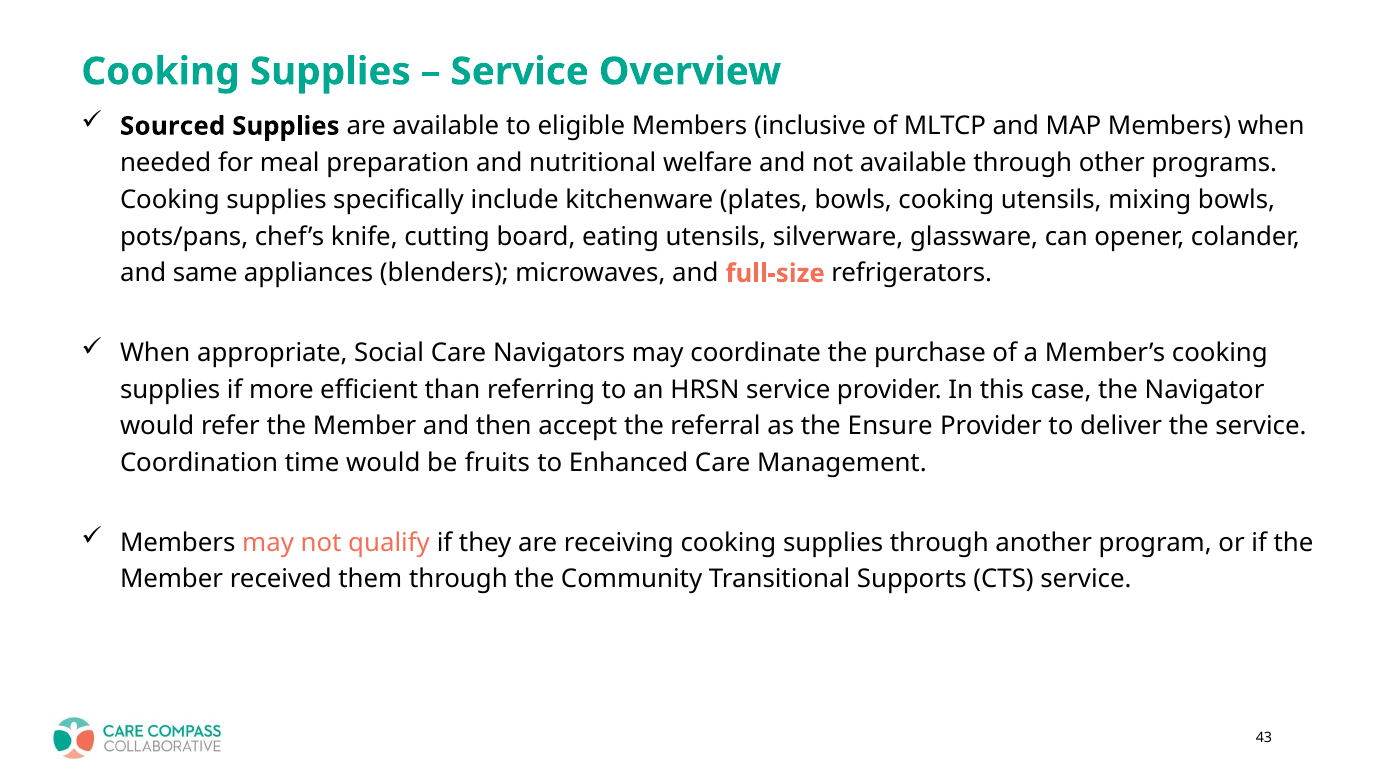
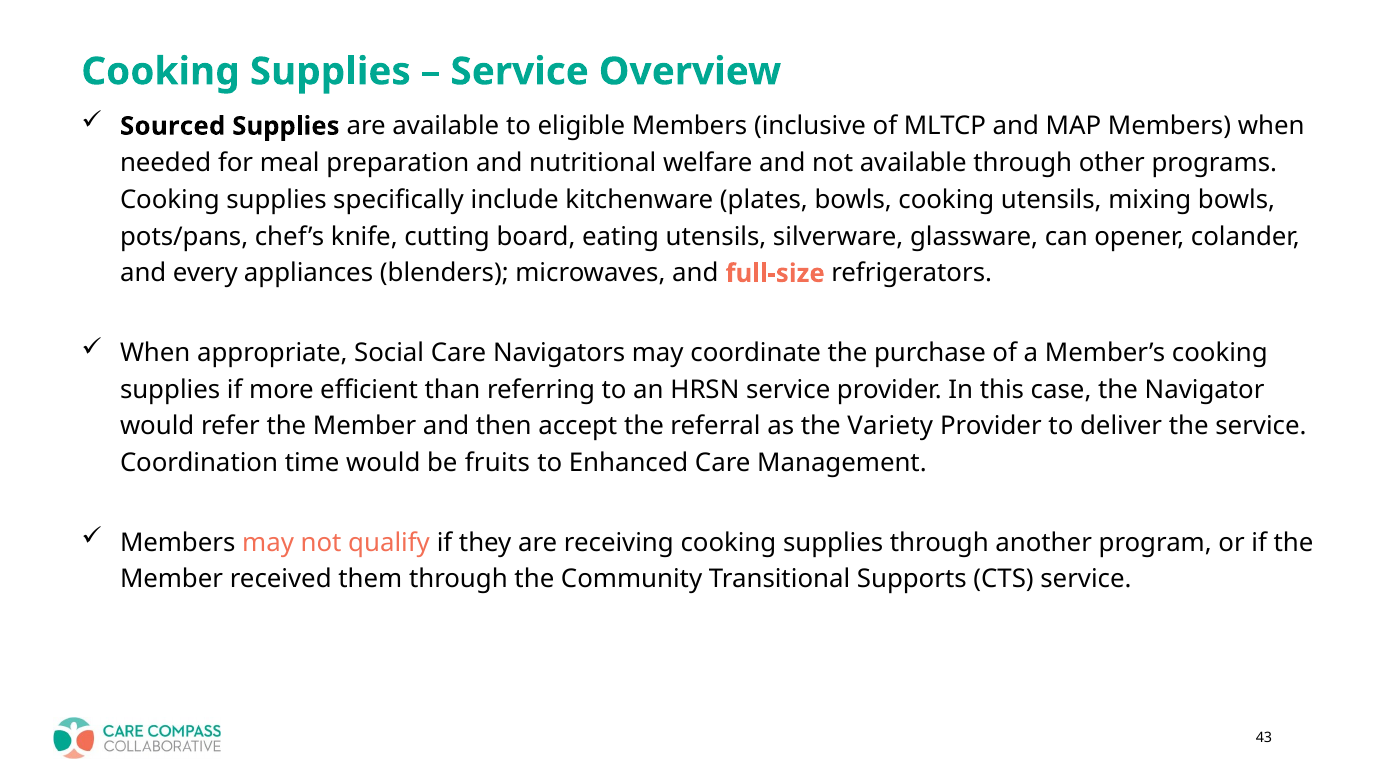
same: same -> every
Ensure: Ensure -> Variety
